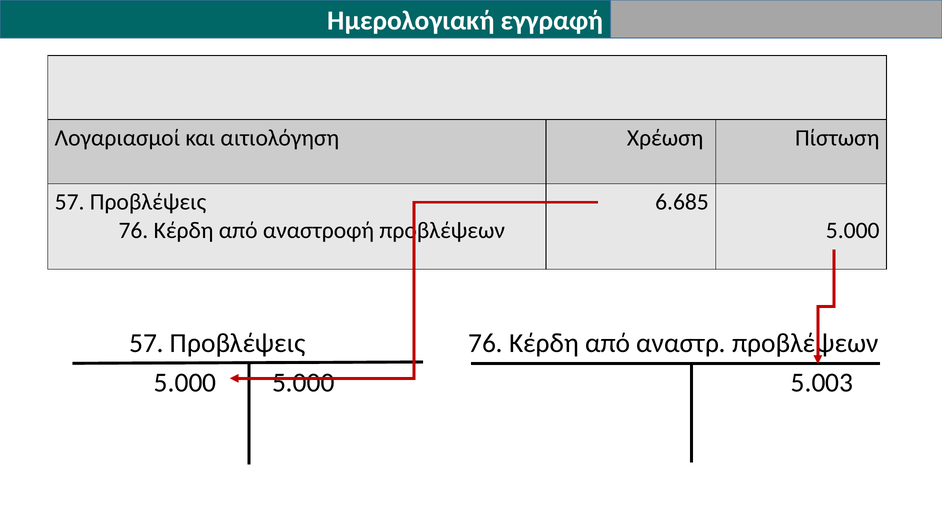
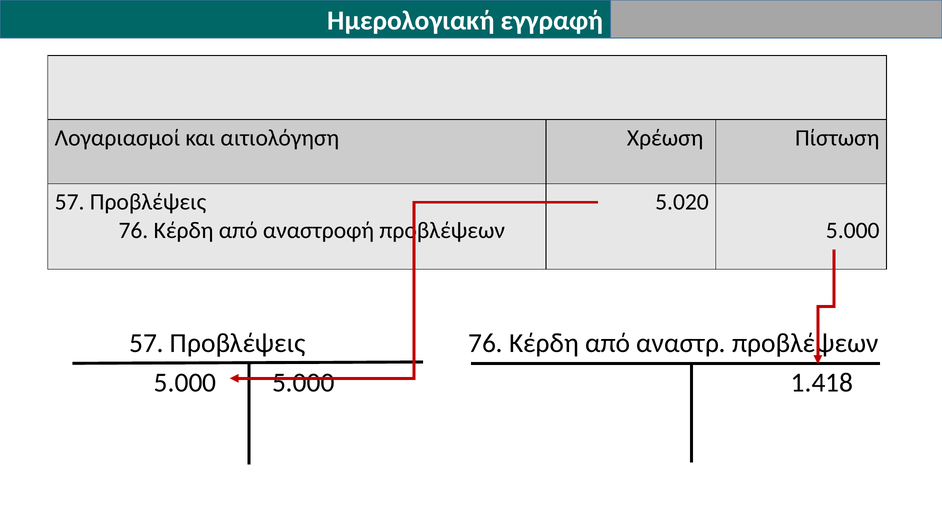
6.685: 6.685 -> 5.020
5.003: 5.003 -> 1.418
